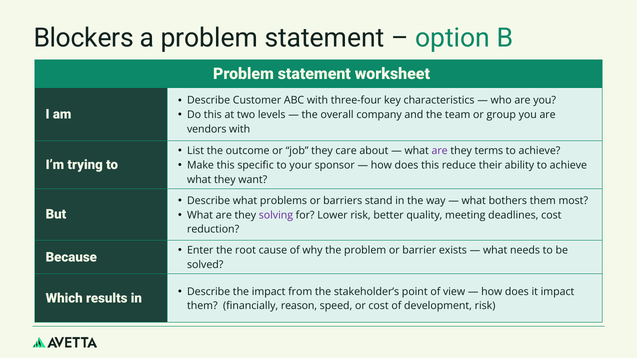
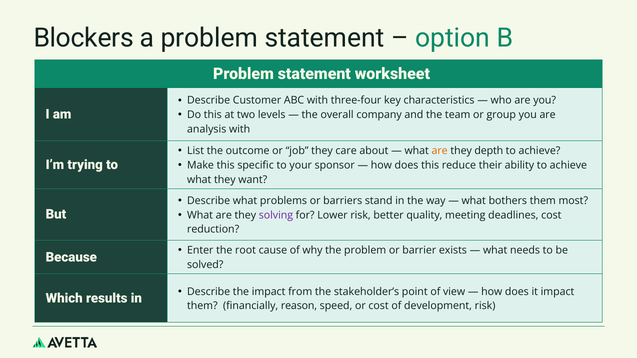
vendors: vendors -> analysis
are at (440, 151) colour: purple -> orange
terms: terms -> depth
